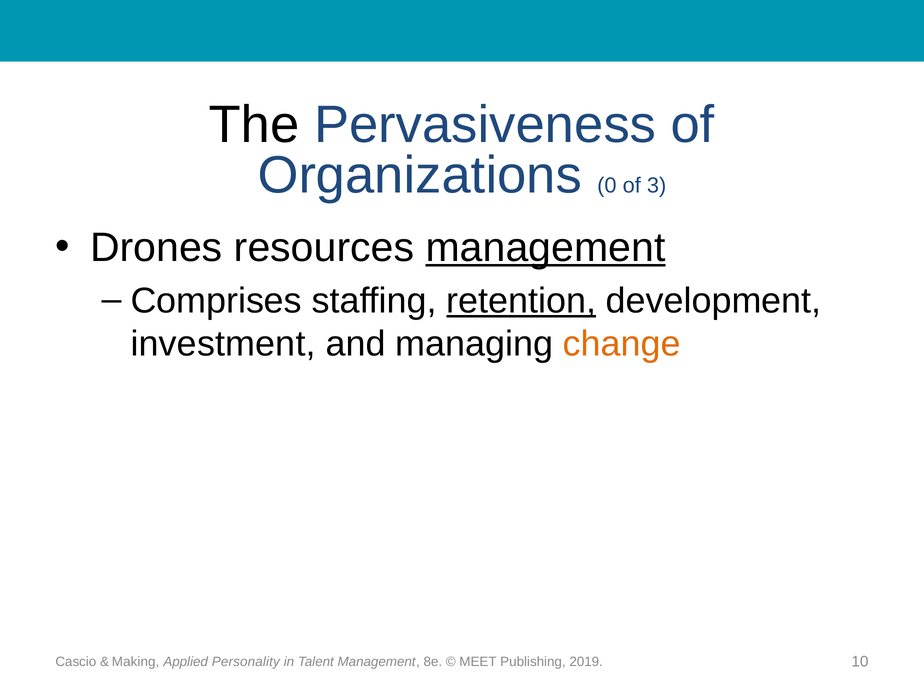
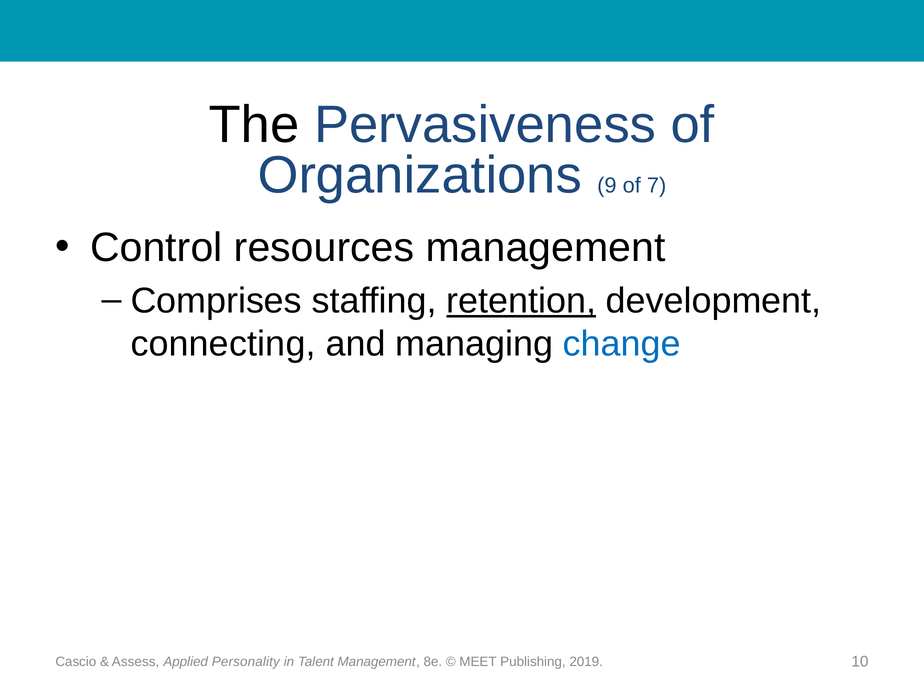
0: 0 -> 9
3: 3 -> 7
Drones: Drones -> Control
management at (546, 248) underline: present -> none
investment: investment -> connecting
change colour: orange -> blue
Making: Making -> Assess
